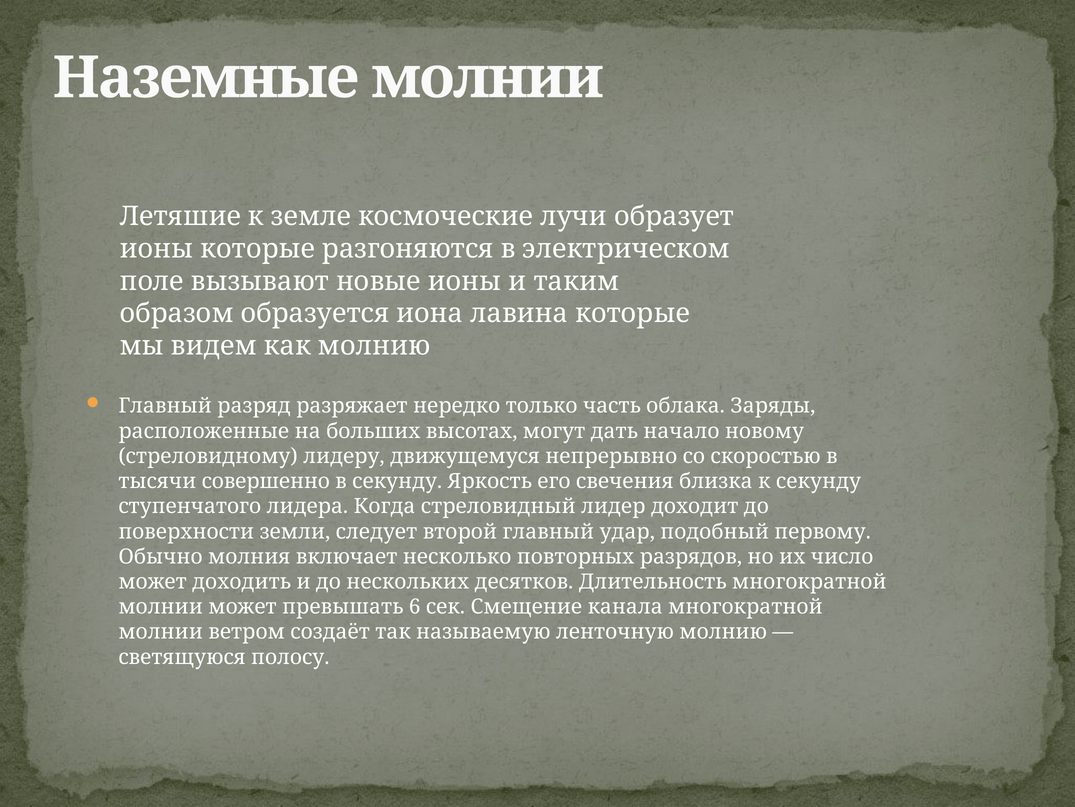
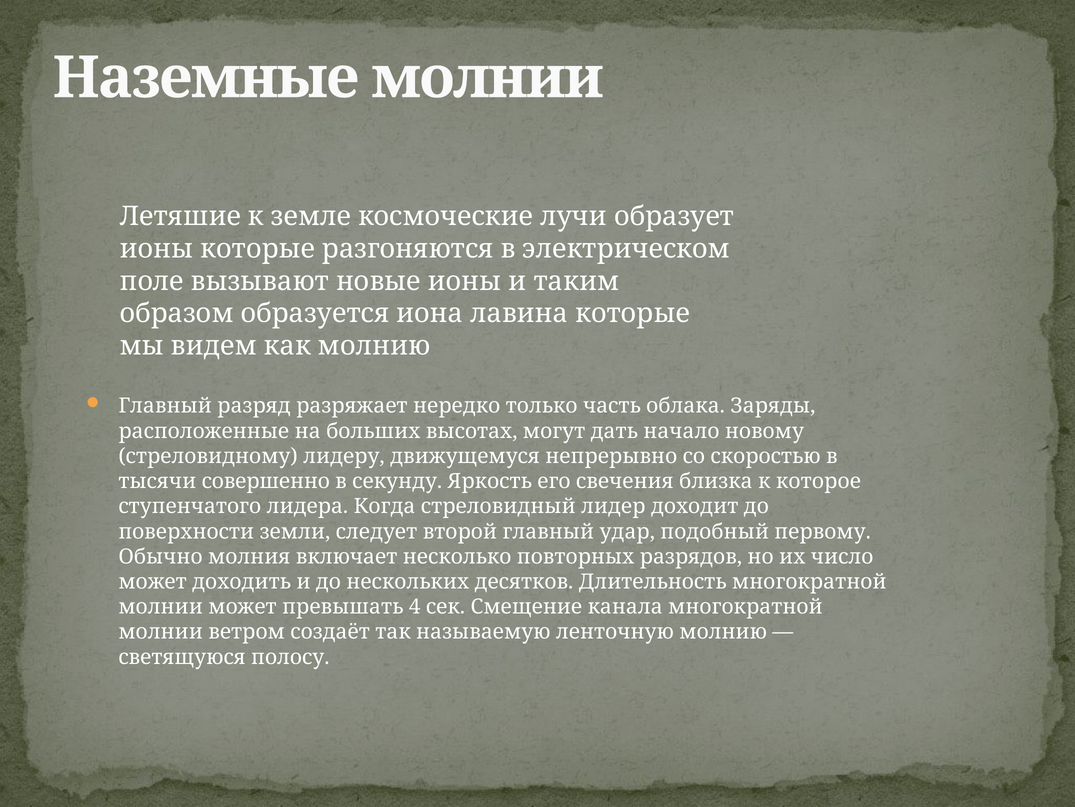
к секунду: секунду -> которое
6: 6 -> 4
